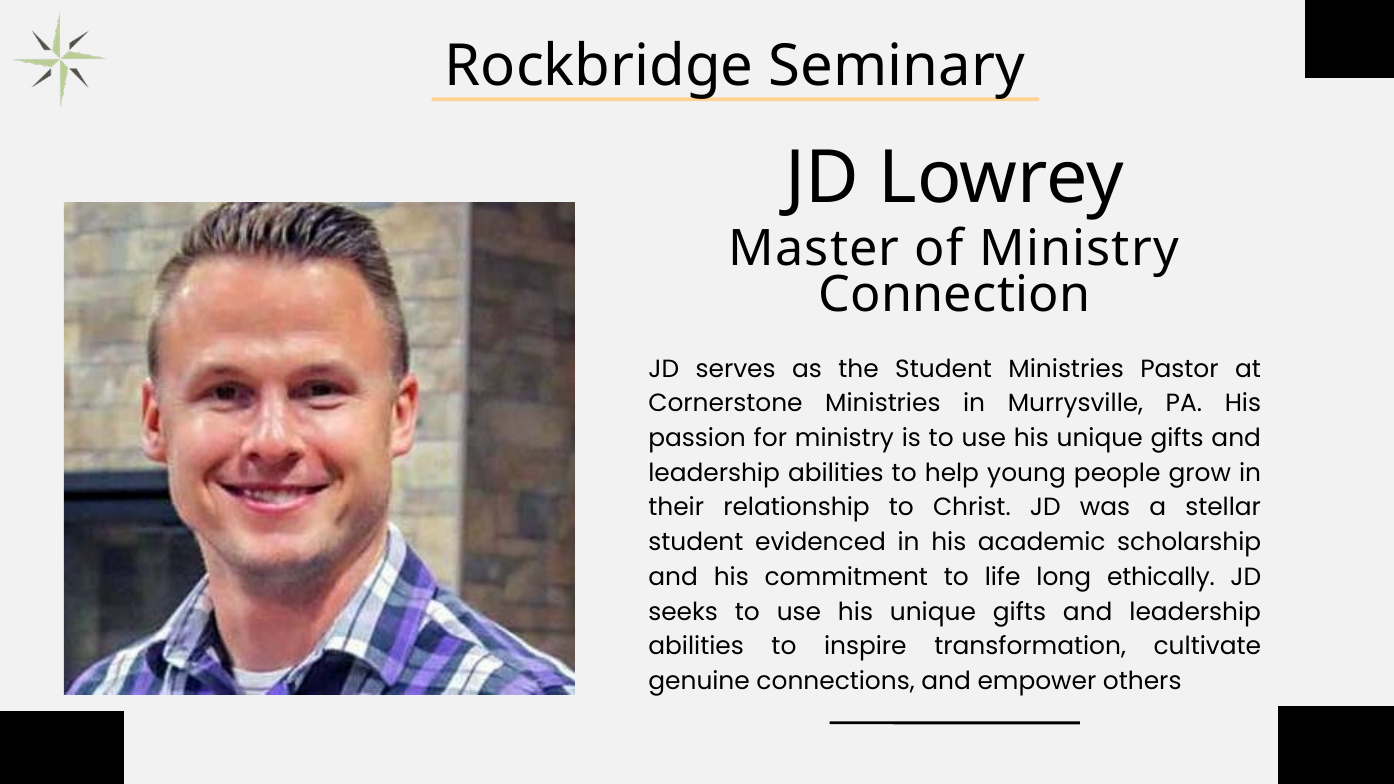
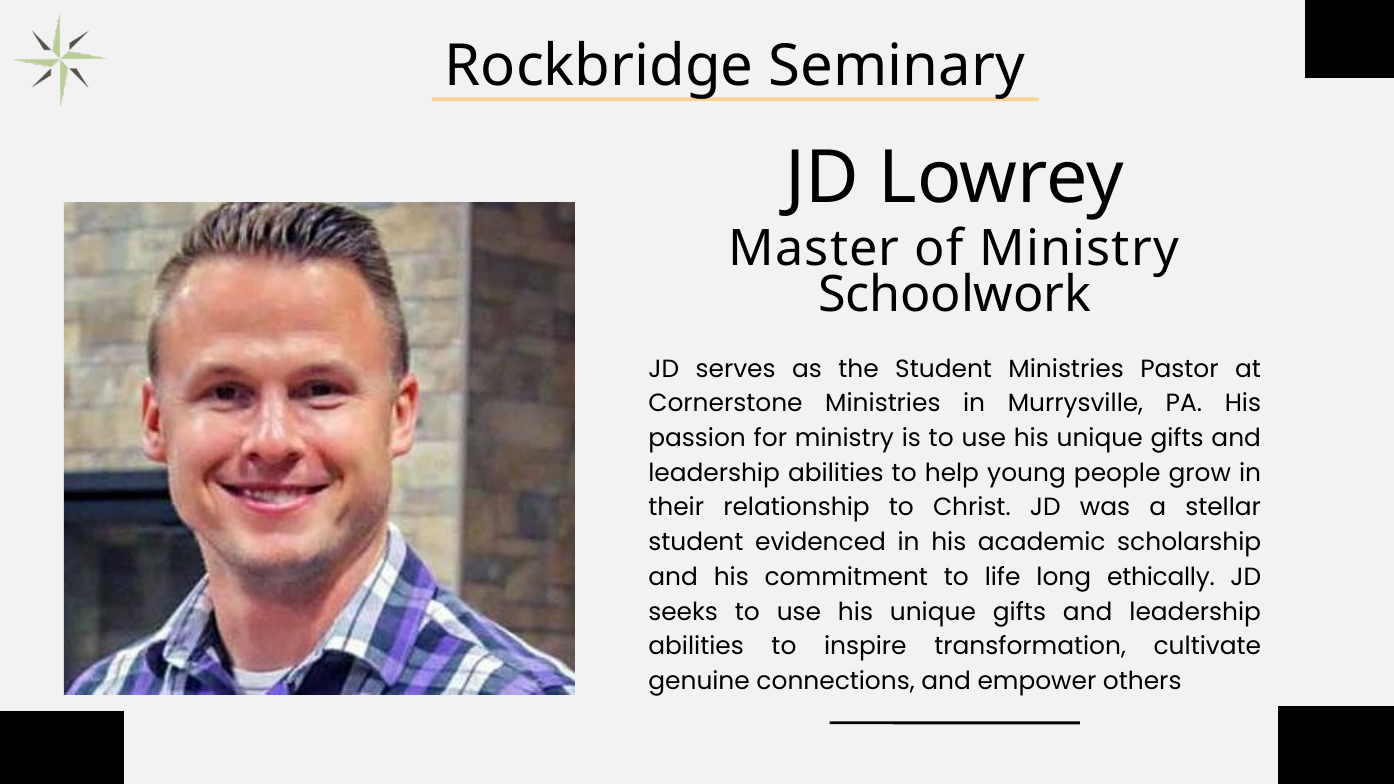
Connection: Connection -> Schoolwork
